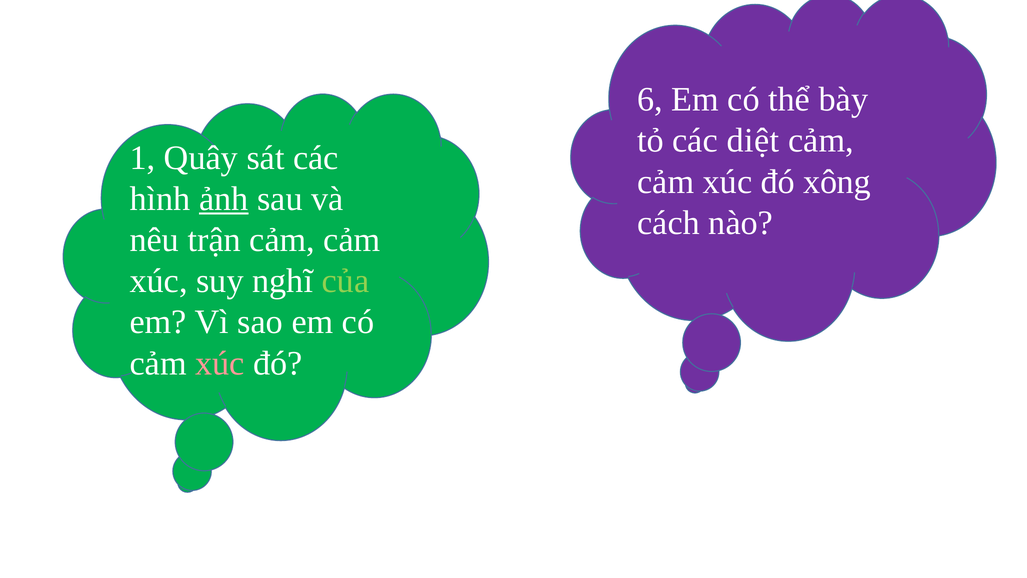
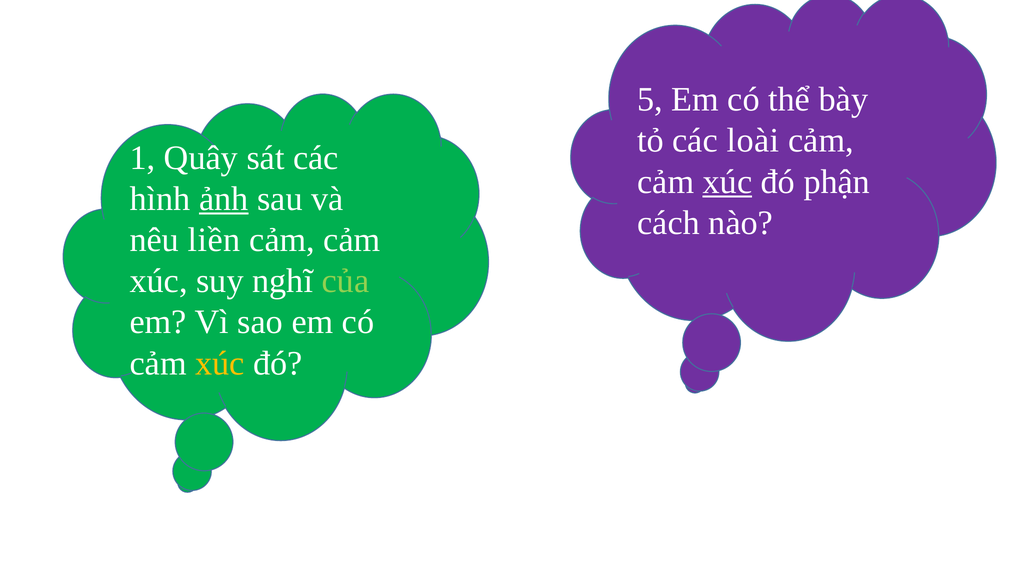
6: 6 -> 5
diệt: diệt -> loài
xúc at (727, 182) underline: none -> present
xông: xông -> phận
trận: trận -> liền
xúc at (220, 363) colour: pink -> yellow
